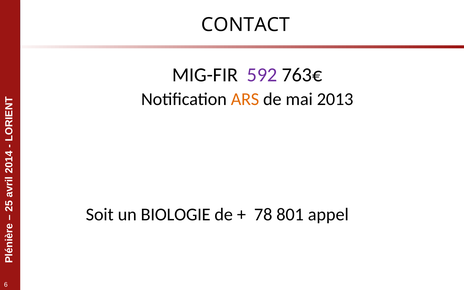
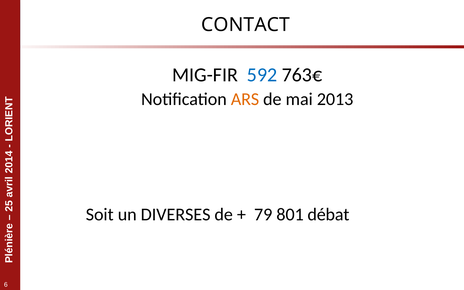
592 colour: purple -> blue
BIOLOGIE: BIOLOGIE -> DIVERSES
78: 78 -> 79
appel: appel -> débat
